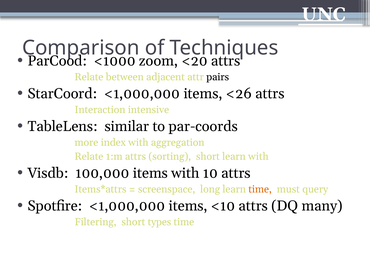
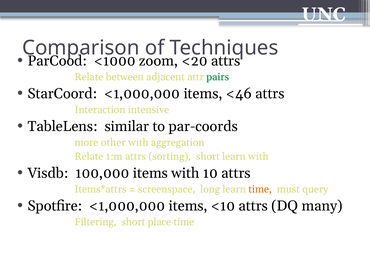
pairs colour: black -> green
<26: <26 -> <46
index: index -> other
types: types -> place
